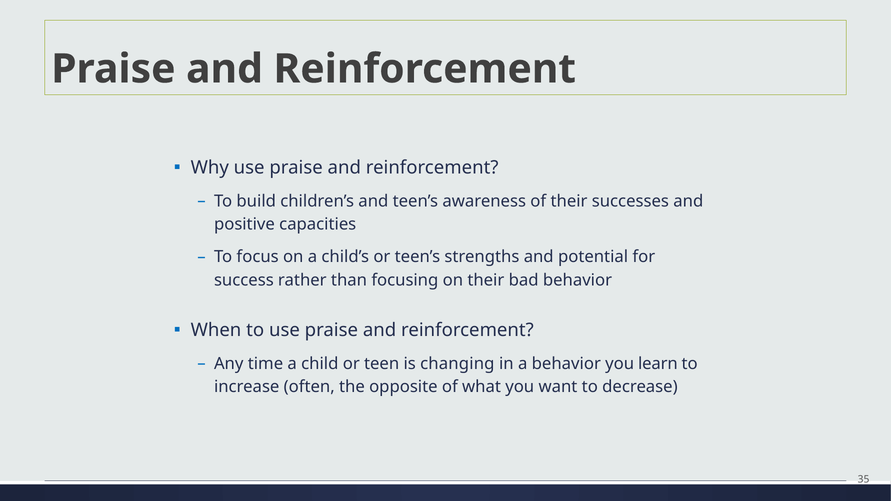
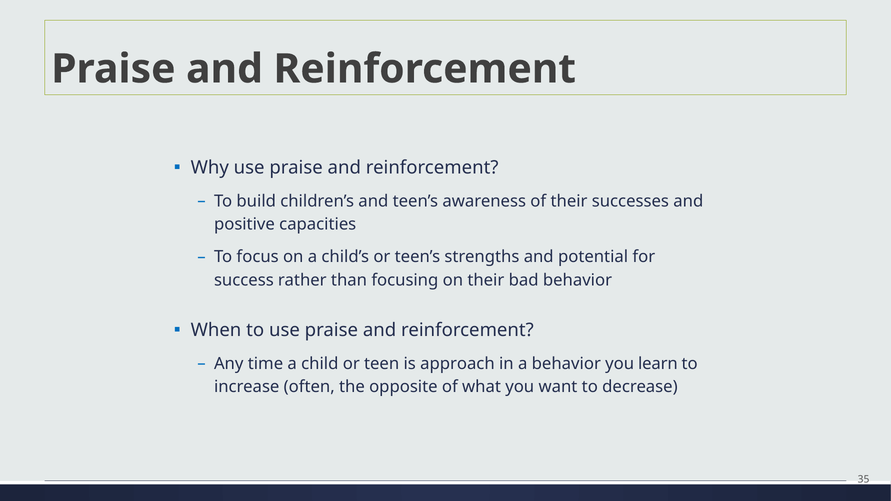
changing: changing -> approach
